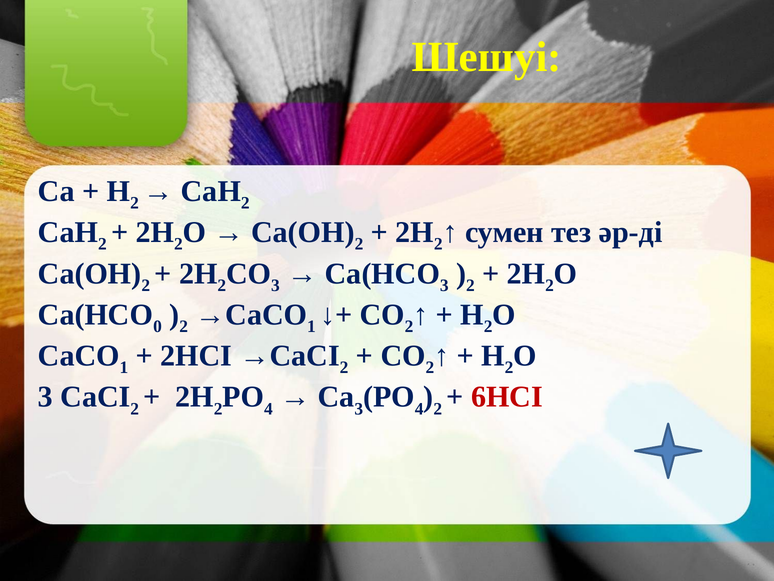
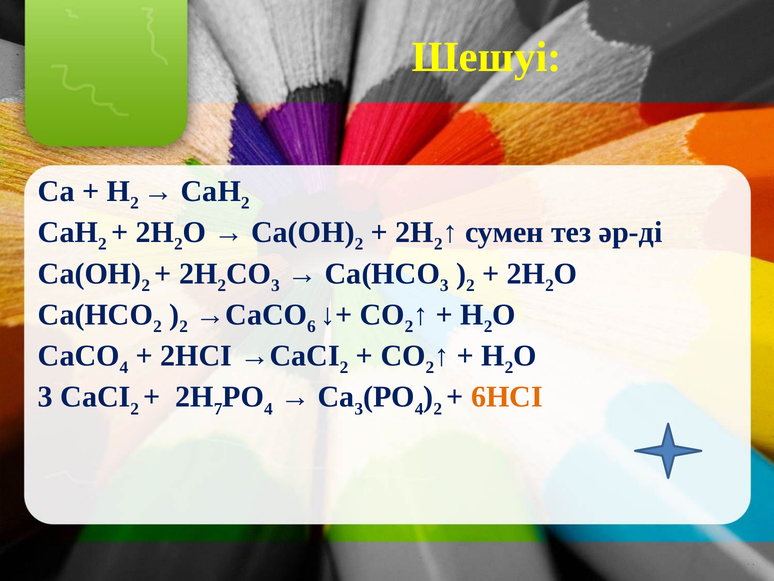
0 at (158, 326): 0 -> 2
1 at (311, 326): 1 -> 6
1 at (124, 367): 1 -> 4
2 at (218, 408): 2 -> 7
6HCI colour: red -> orange
